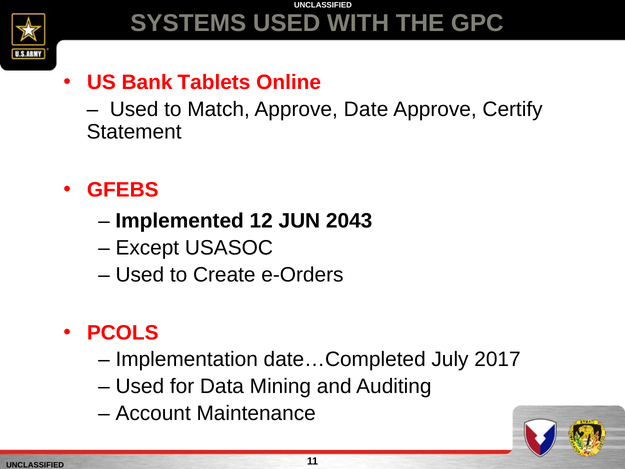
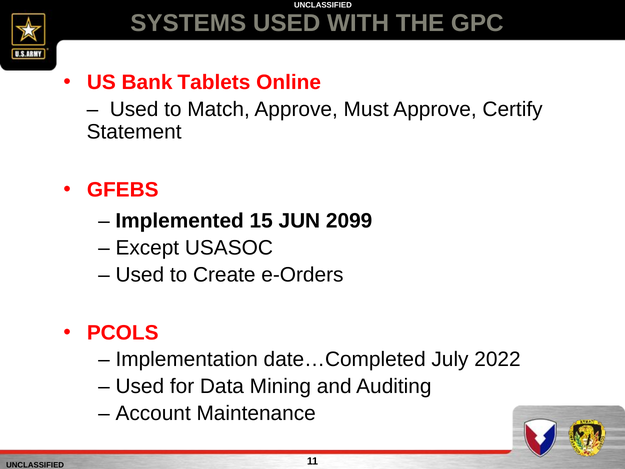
Date: Date -> Must
12: 12 -> 15
2043: 2043 -> 2099
2017: 2017 -> 2022
